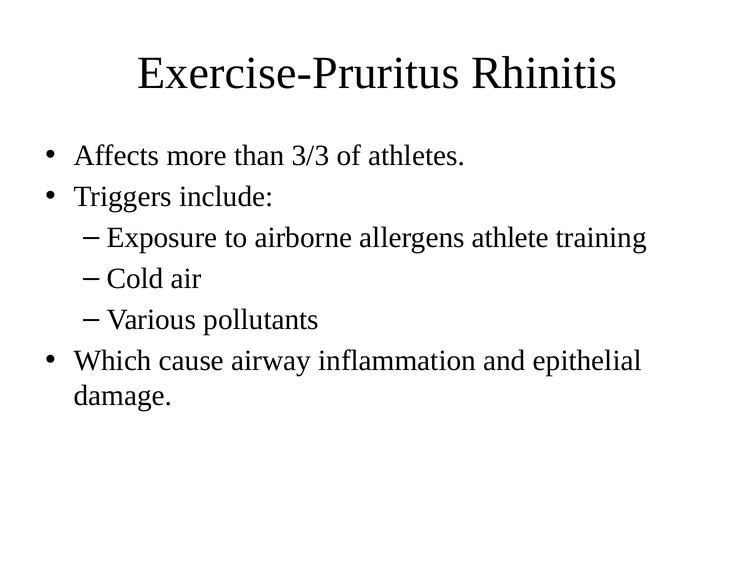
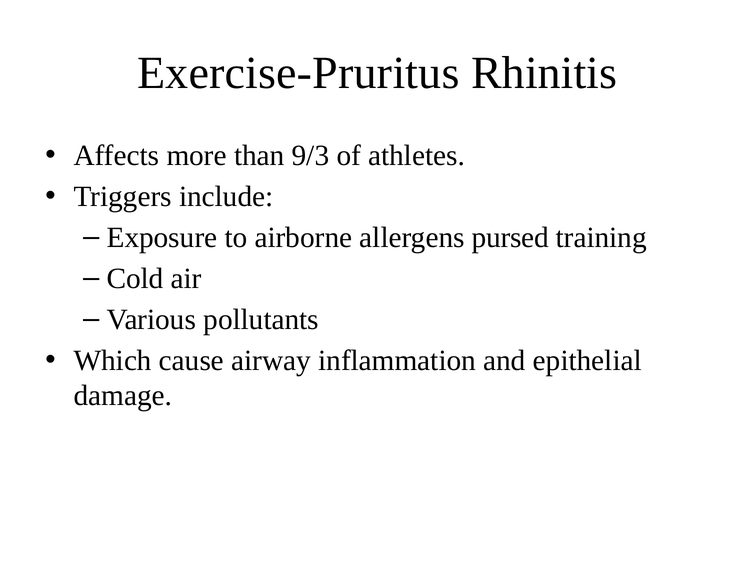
3/3: 3/3 -> 9/3
athlete: athlete -> pursed
